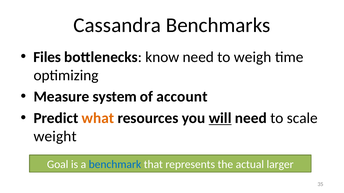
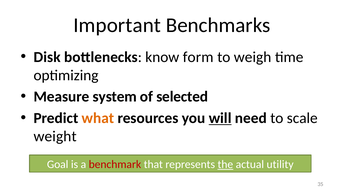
Cassandra: Cassandra -> Important
Files: Files -> Disk
know need: need -> form
account: account -> selected
benchmark colour: blue -> red
the underline: none -> present
larger: larger -> utility
